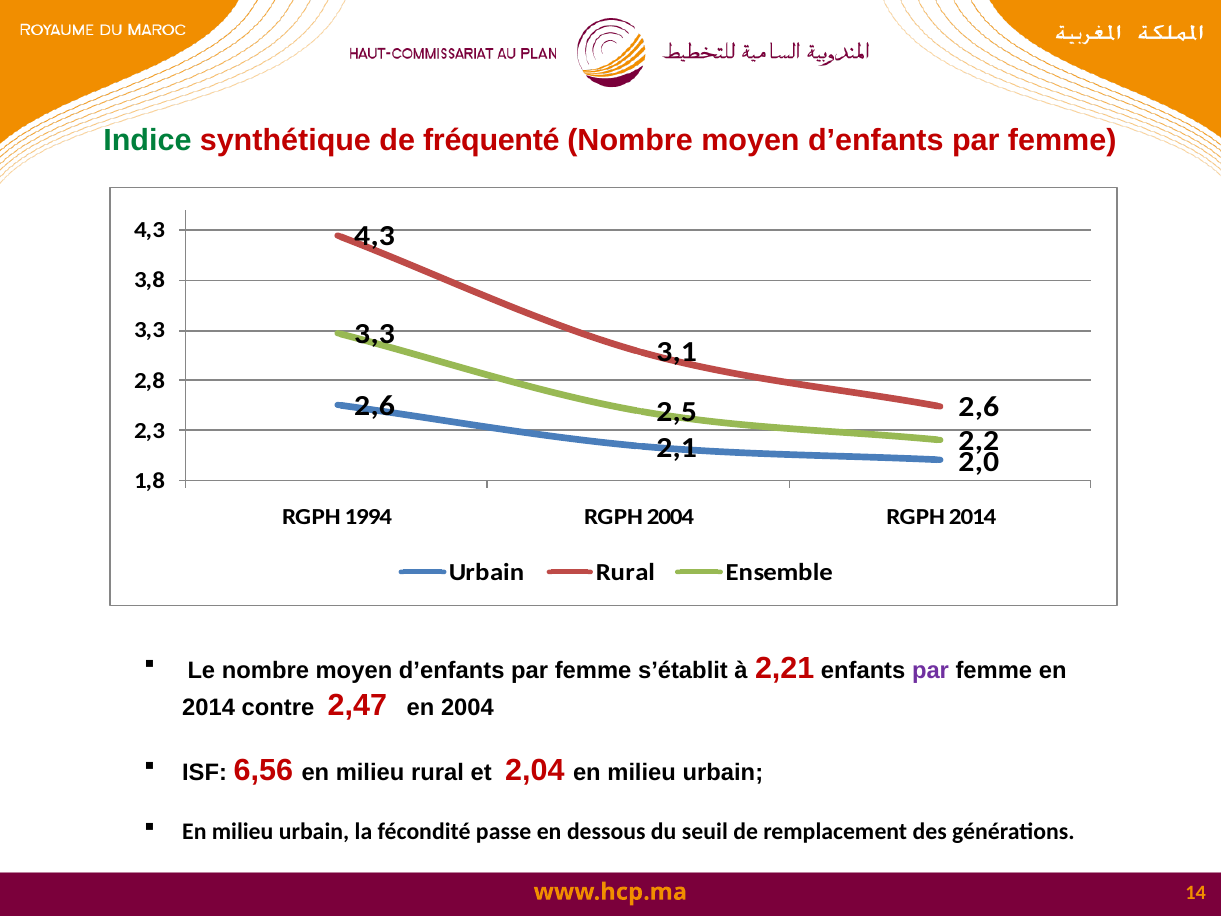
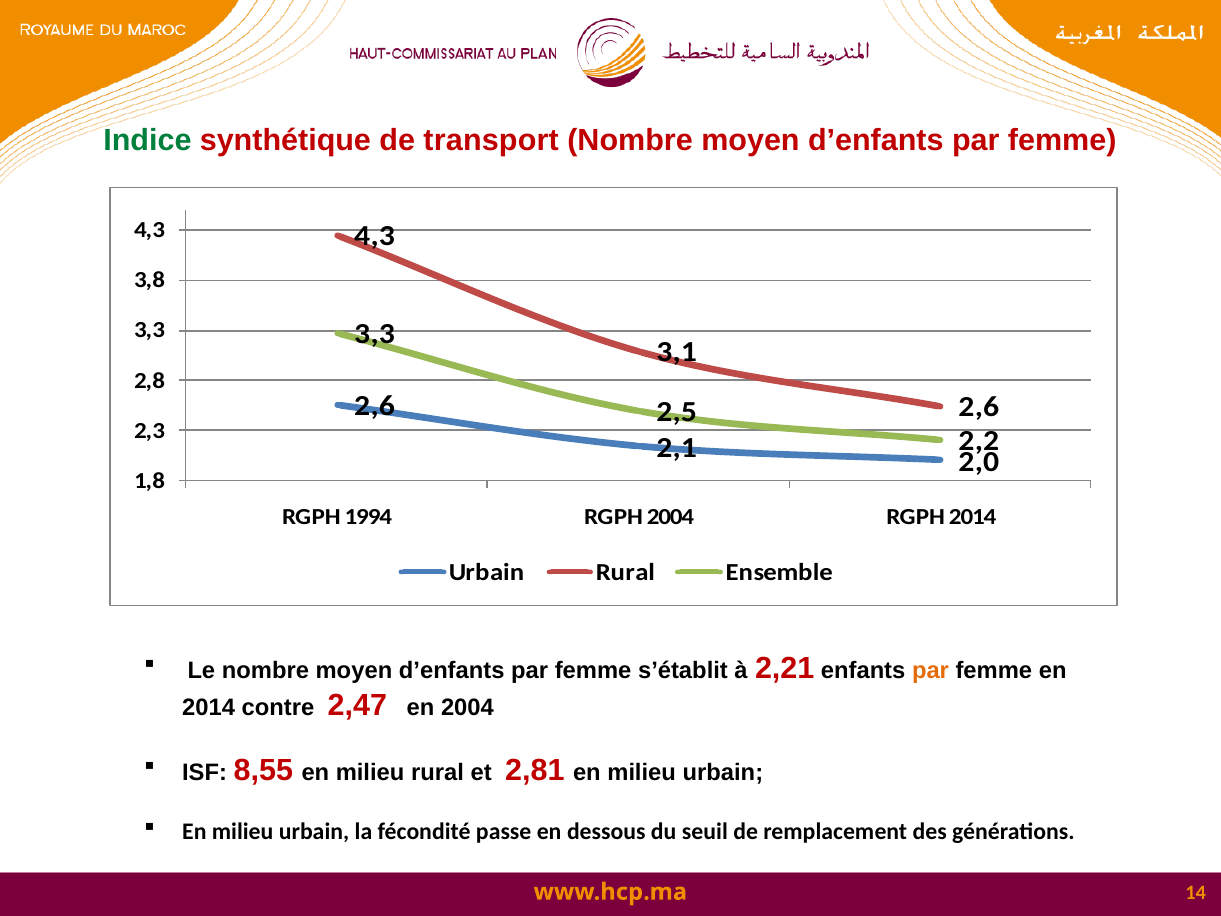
fréquenté: fréquenté -> transport
par at (930, 671) colour: purple -> orange
6,56: 6,56 -> 8,55
2,04: 2,04 -> 2,81
